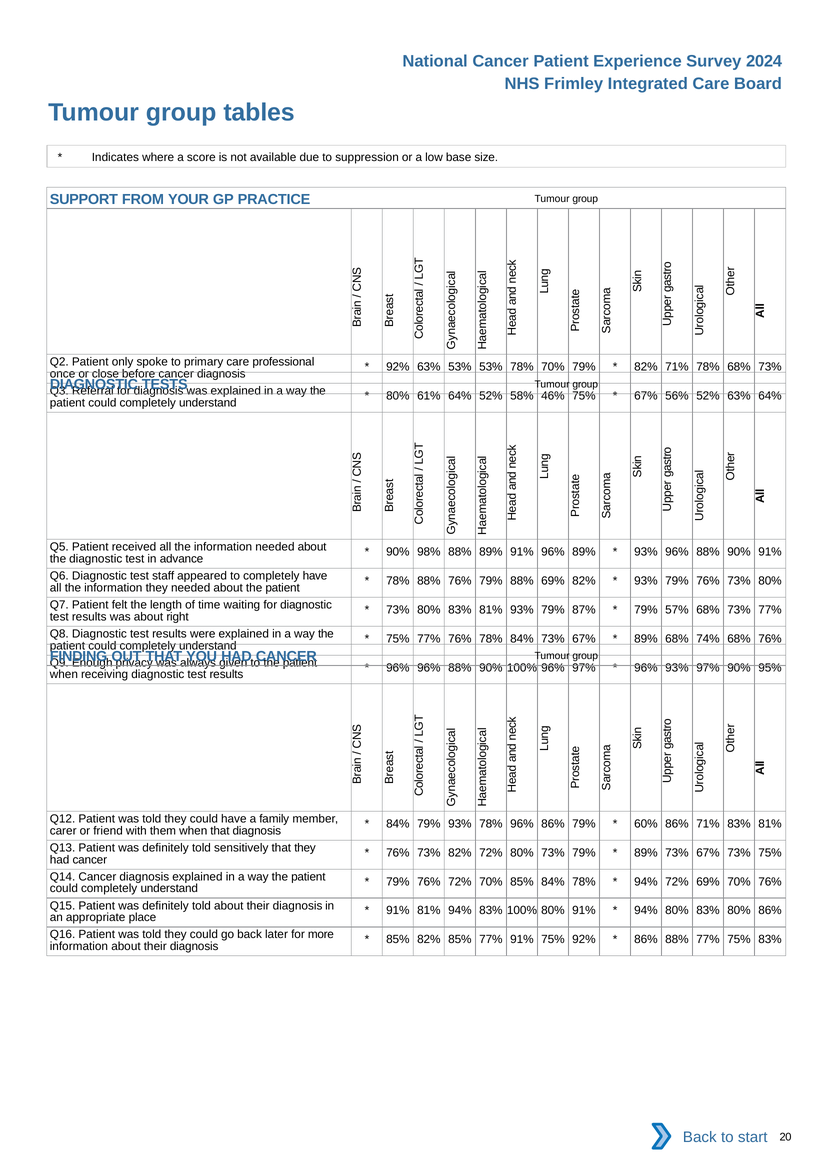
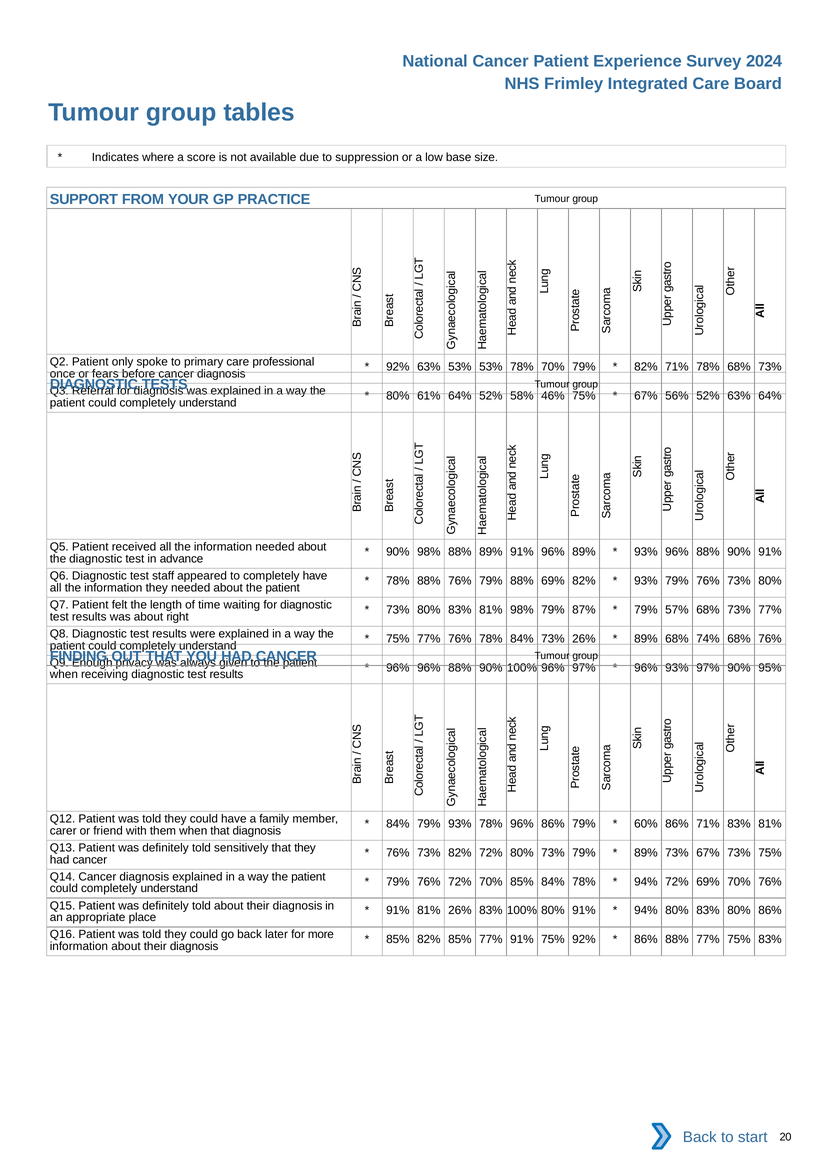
close: close -> fears
81% 93%: 93% -> 98%
84% 73% 67%: 67% -> 26%
81% 94%: 94% -> 26%
